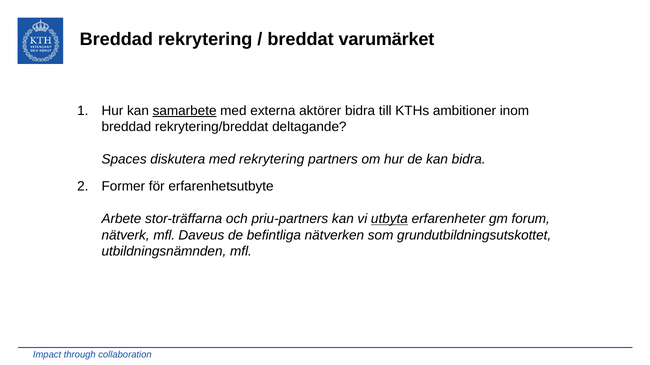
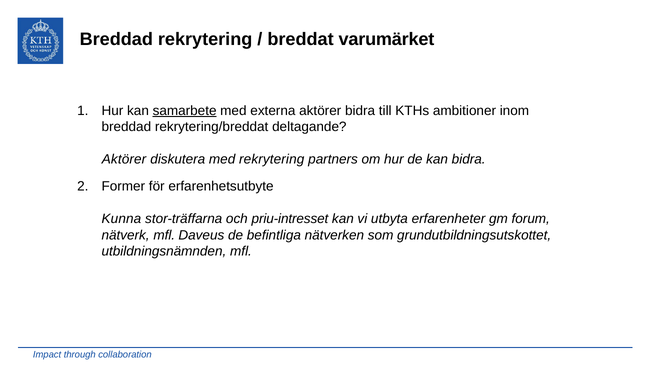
Spaces at (124, 160): Spaces -> Aktörer
Arbete: Arbete -> Kunna
priu-partners: priu-partners -> priu-intresset
utbyta underline: present -> none
